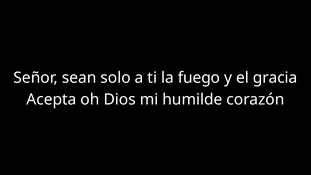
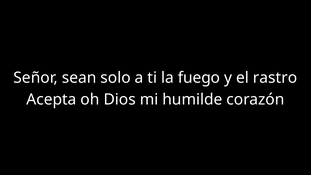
gracia: gracia -> rastro
